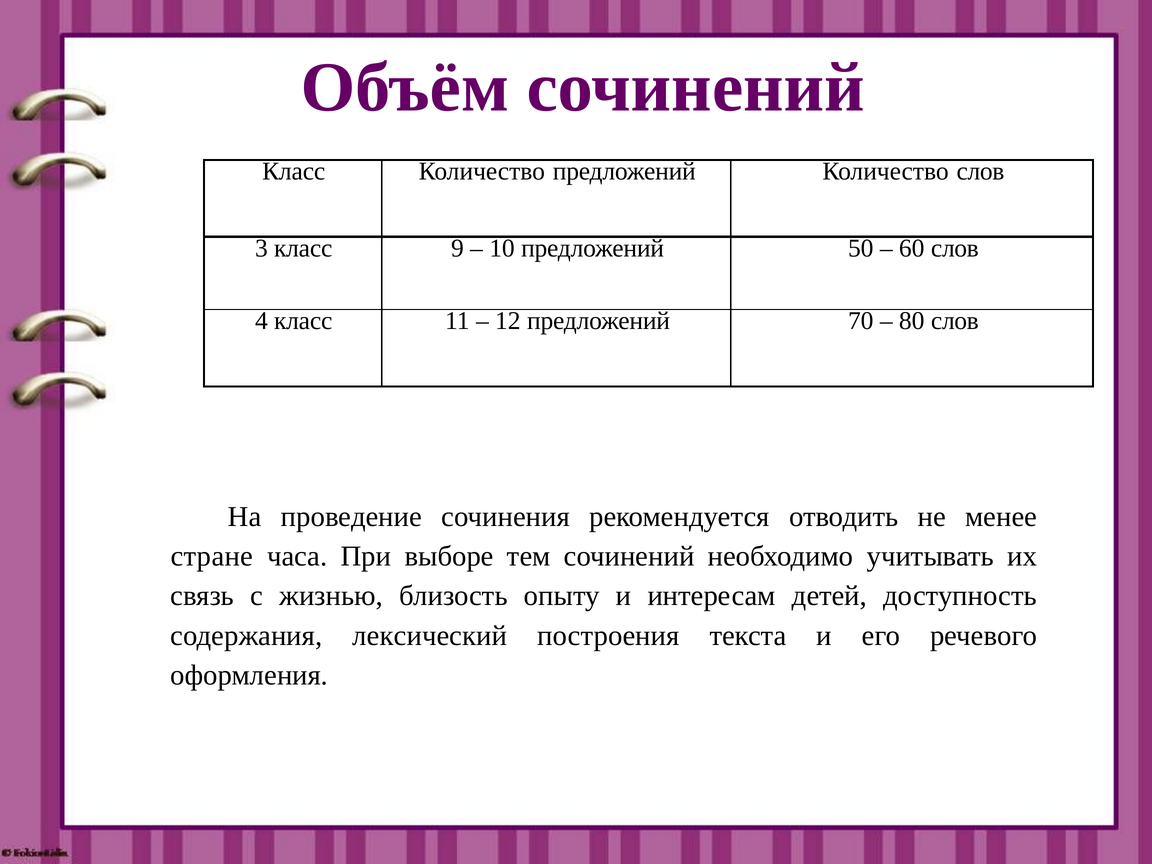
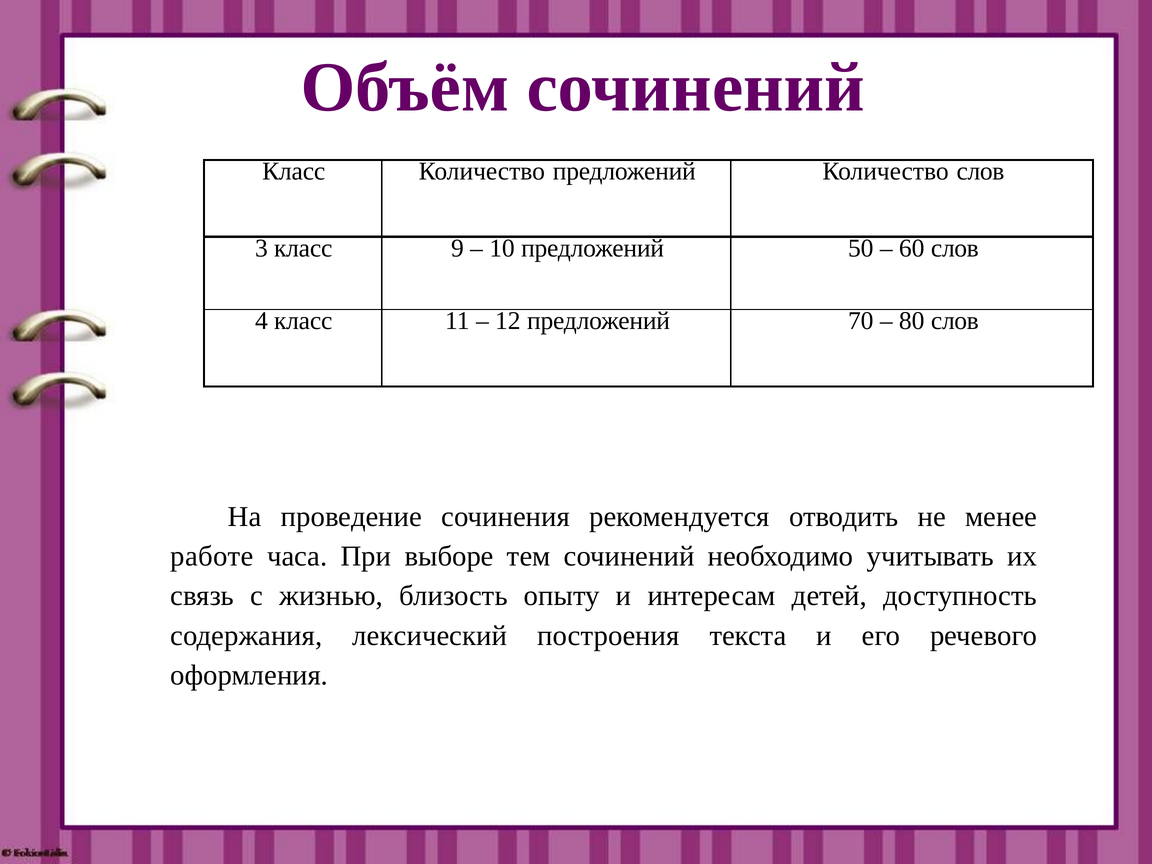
стране: стране -> работе
